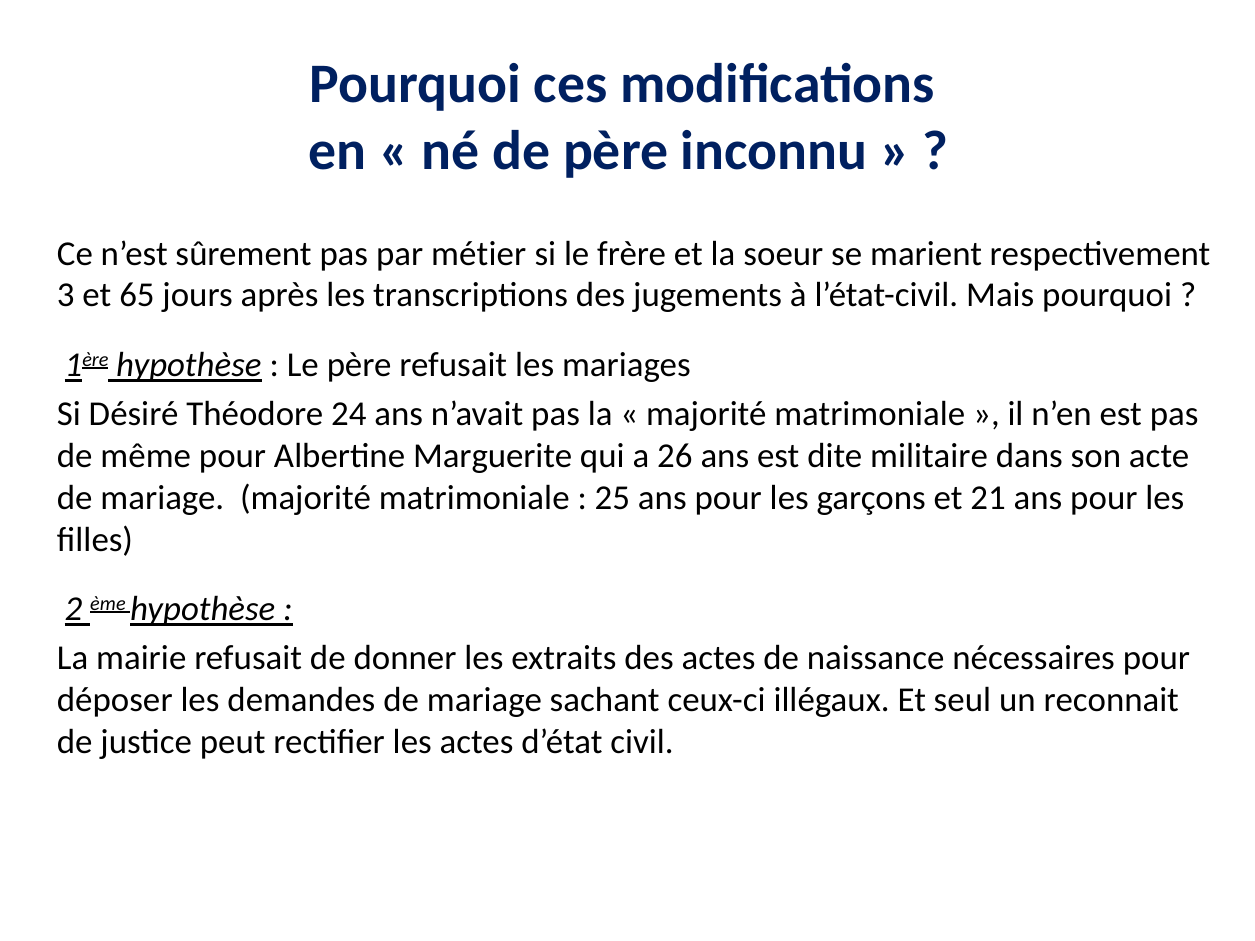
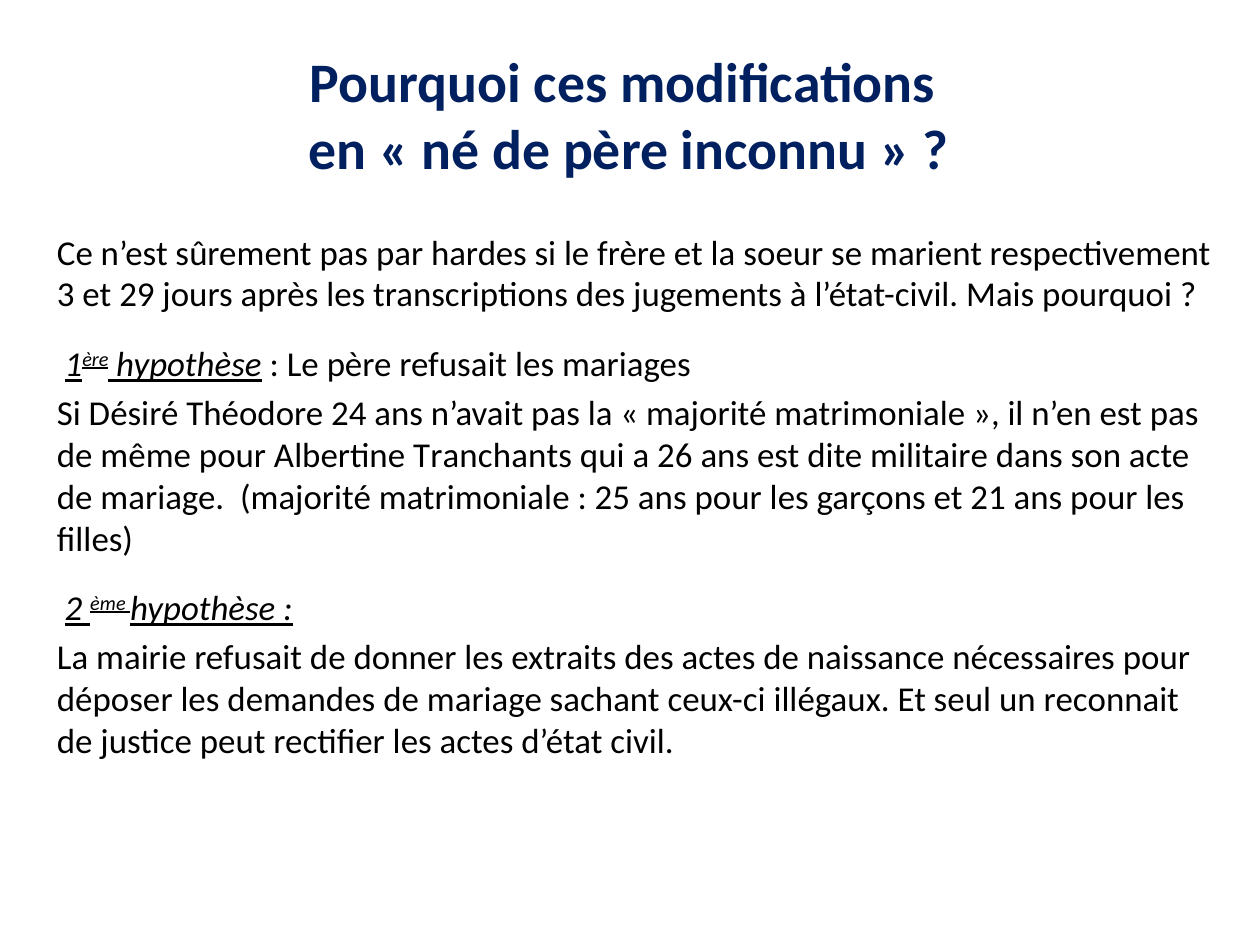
métier: métier -> hardes
65: 65 -> 29
Marguerite: Marguerite -> Tranchants
